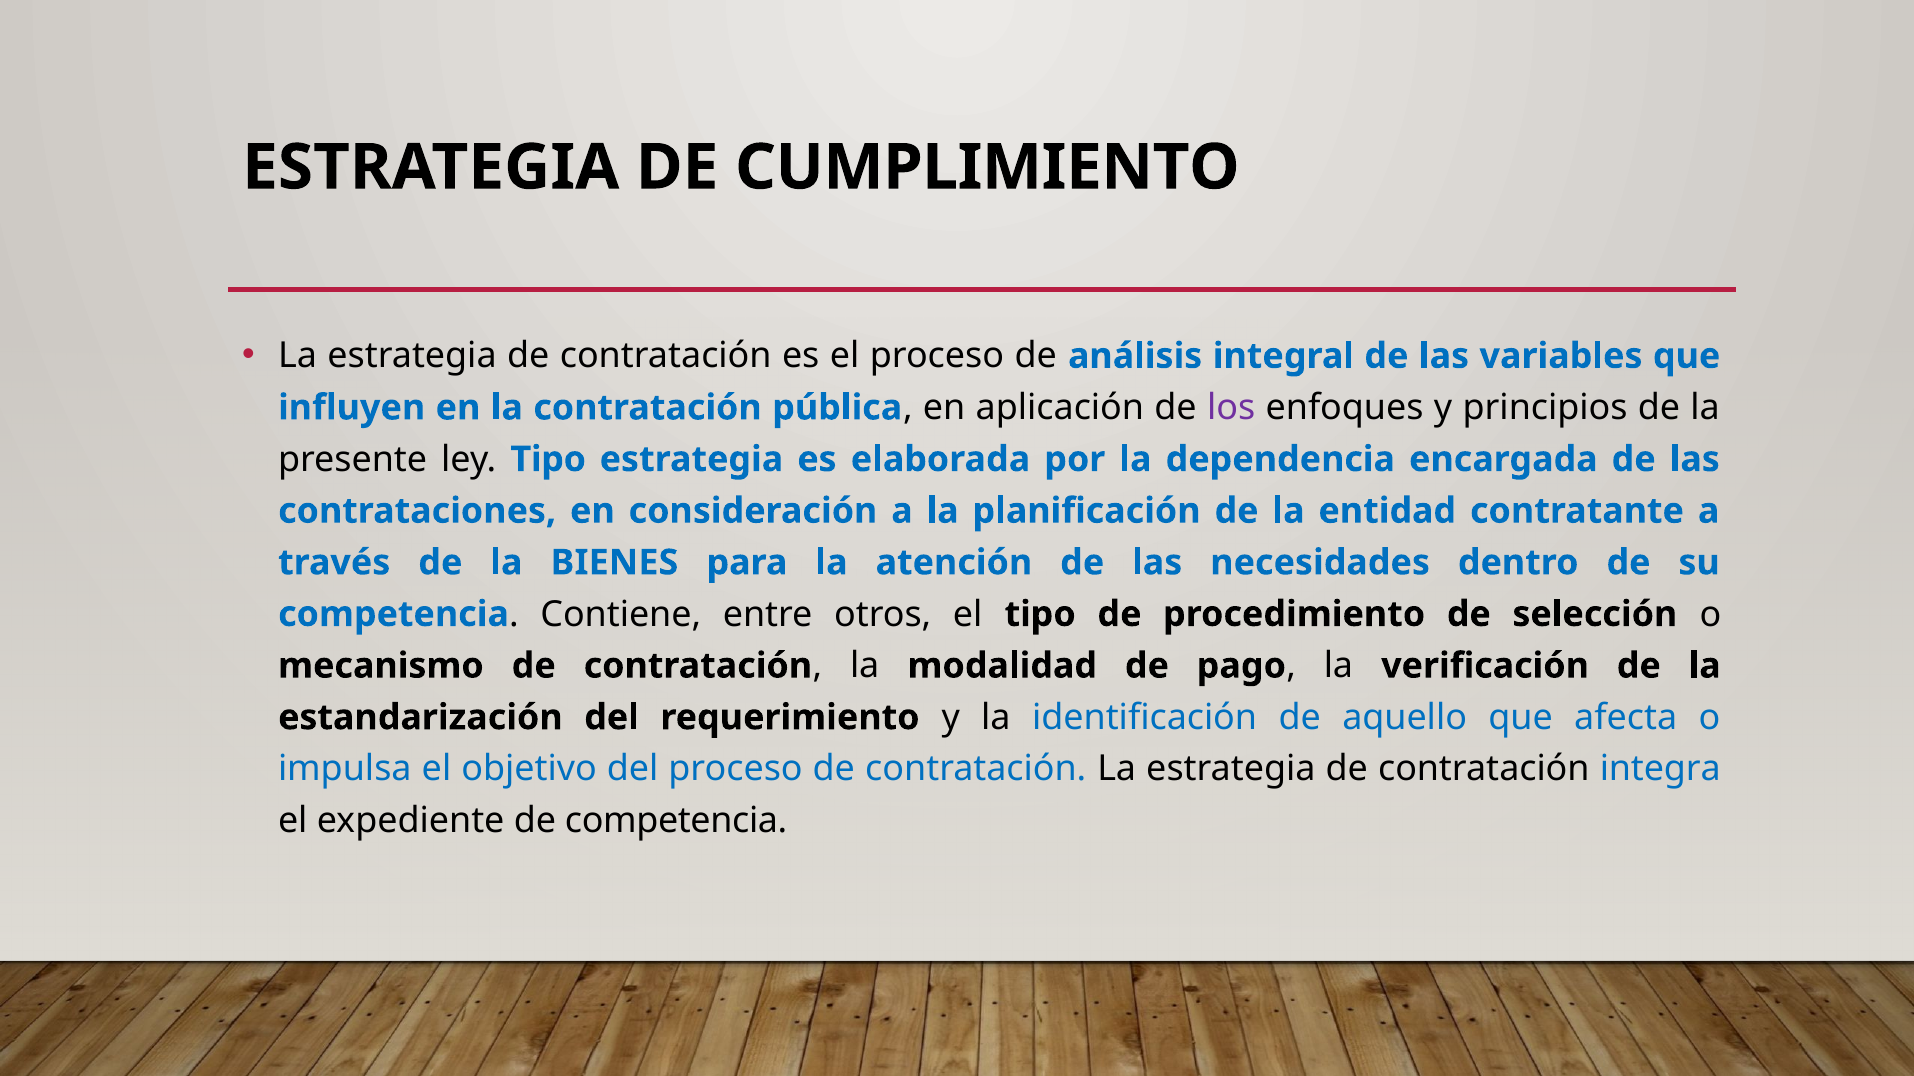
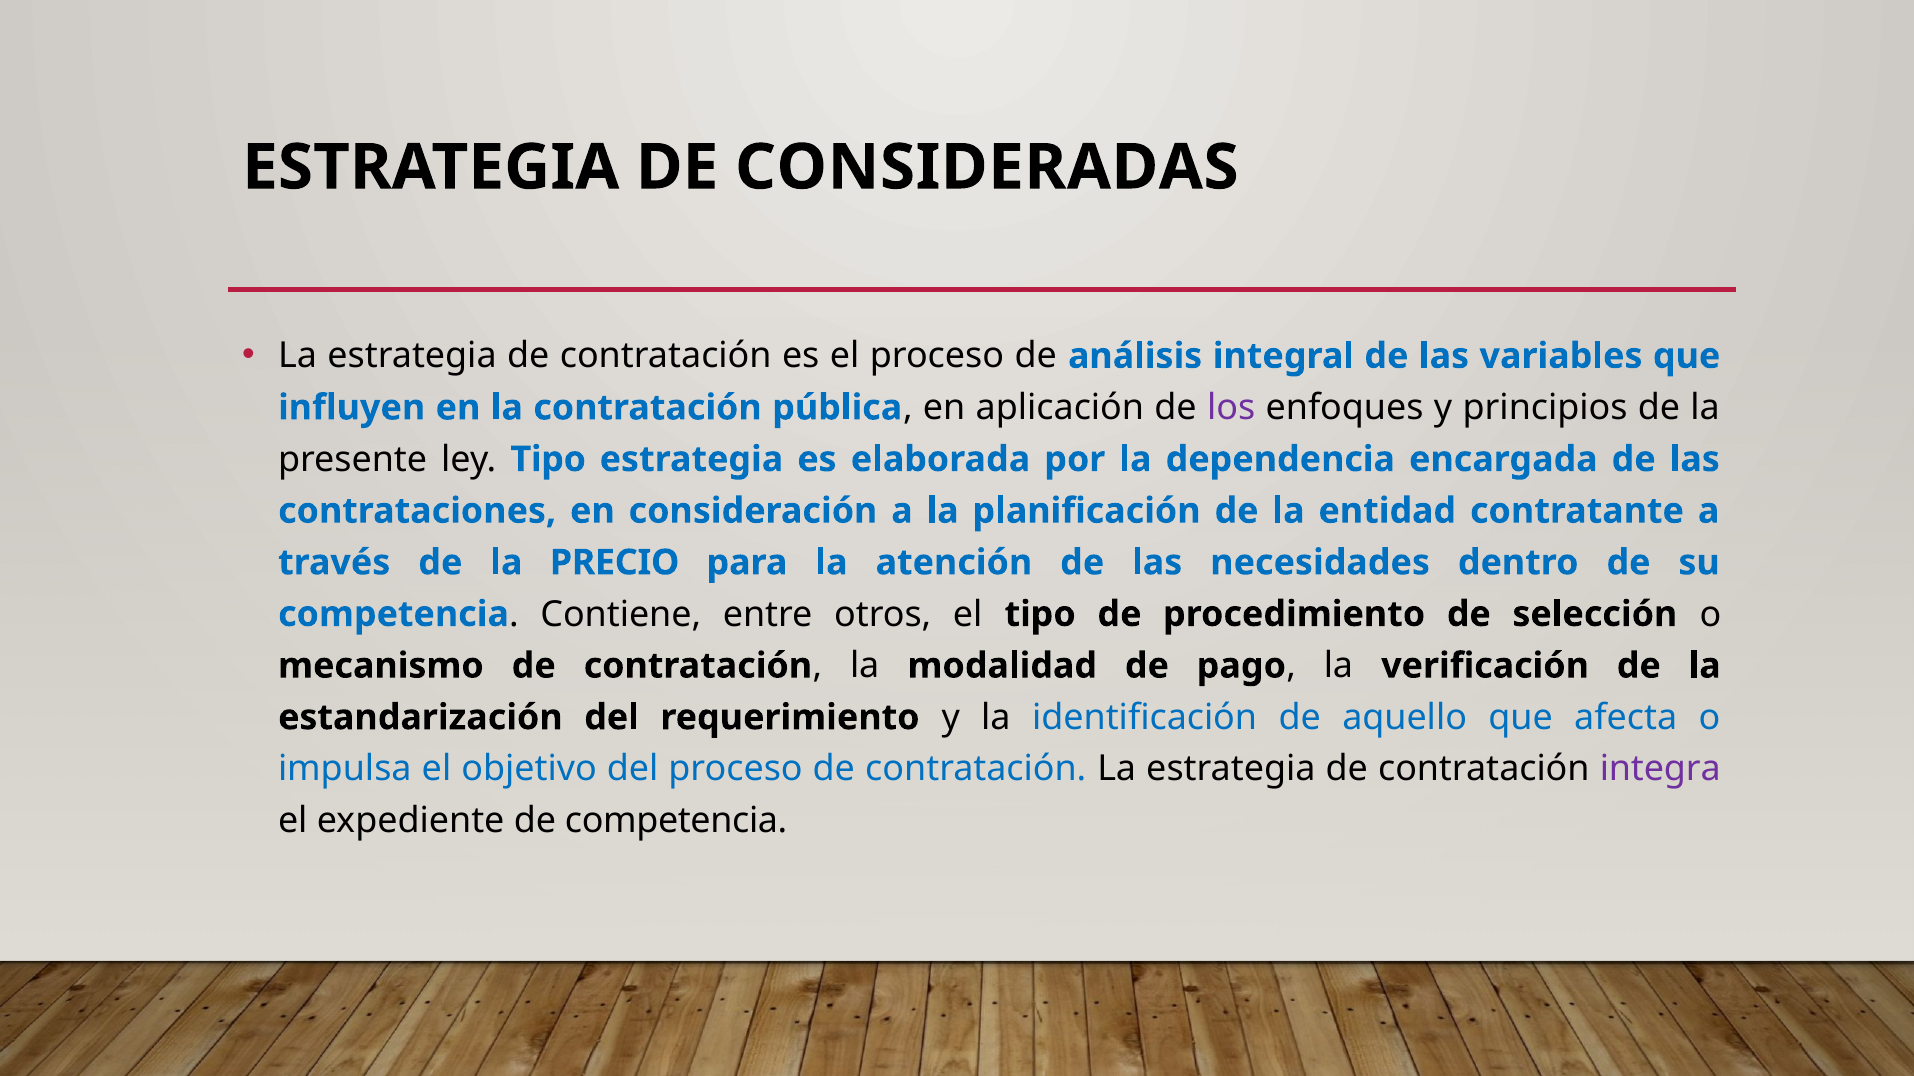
CUMPLIMIENTO: CUMPLIMIENTO -> CONSIDERADAS
BIENES: BIENES -> PRECIO
integra colour: blue -> purple
